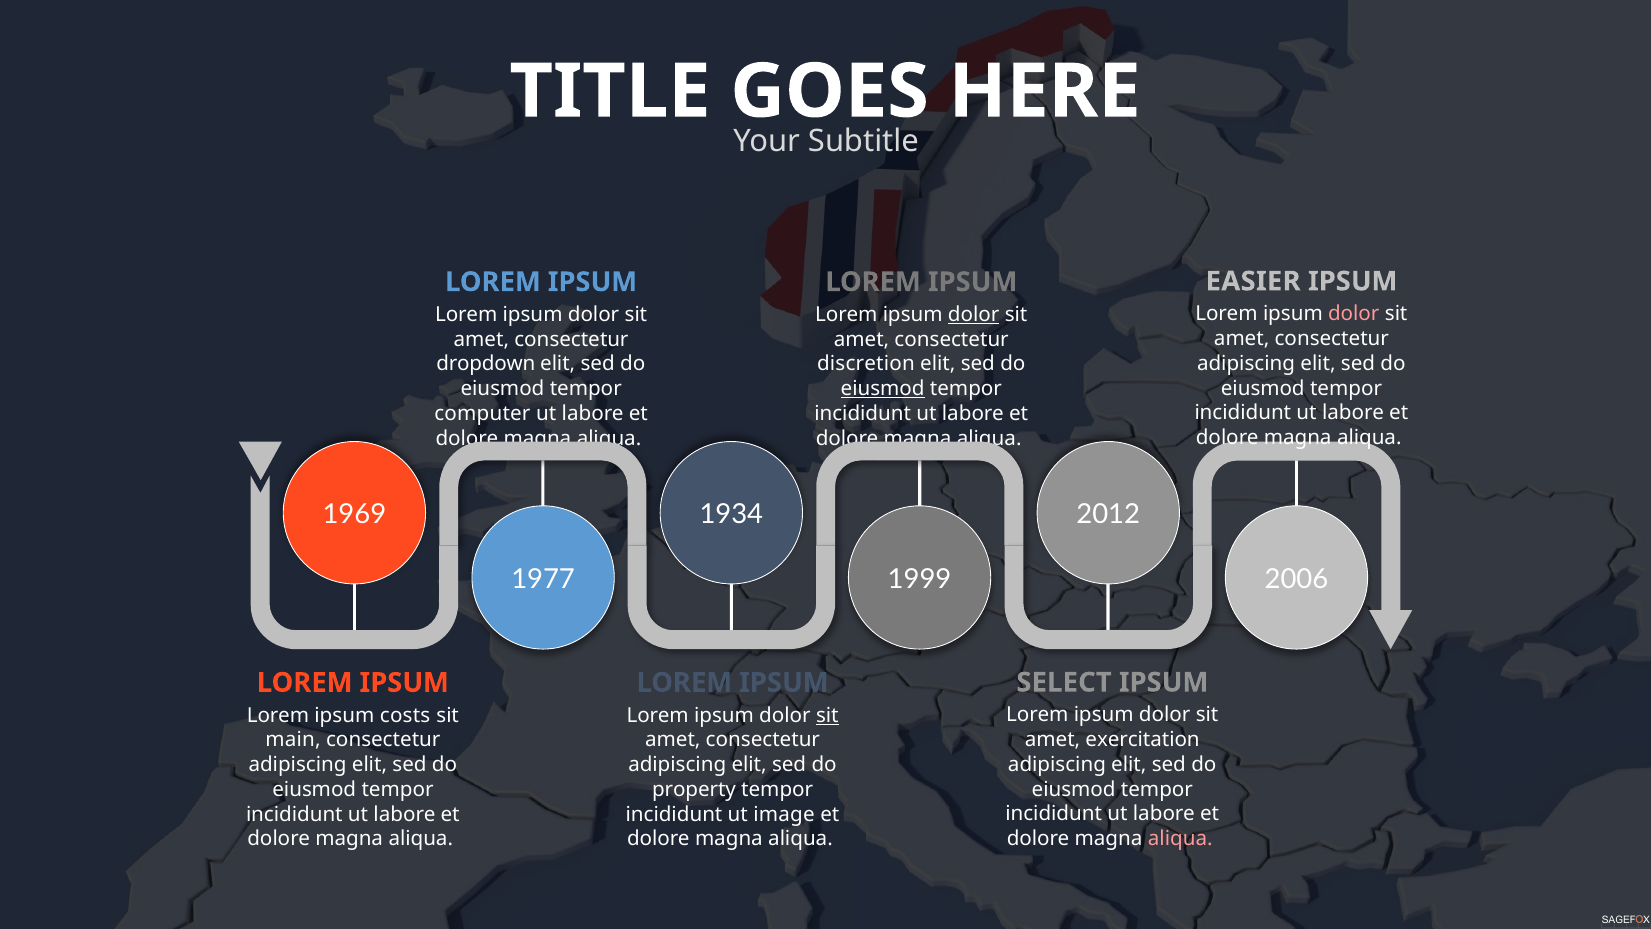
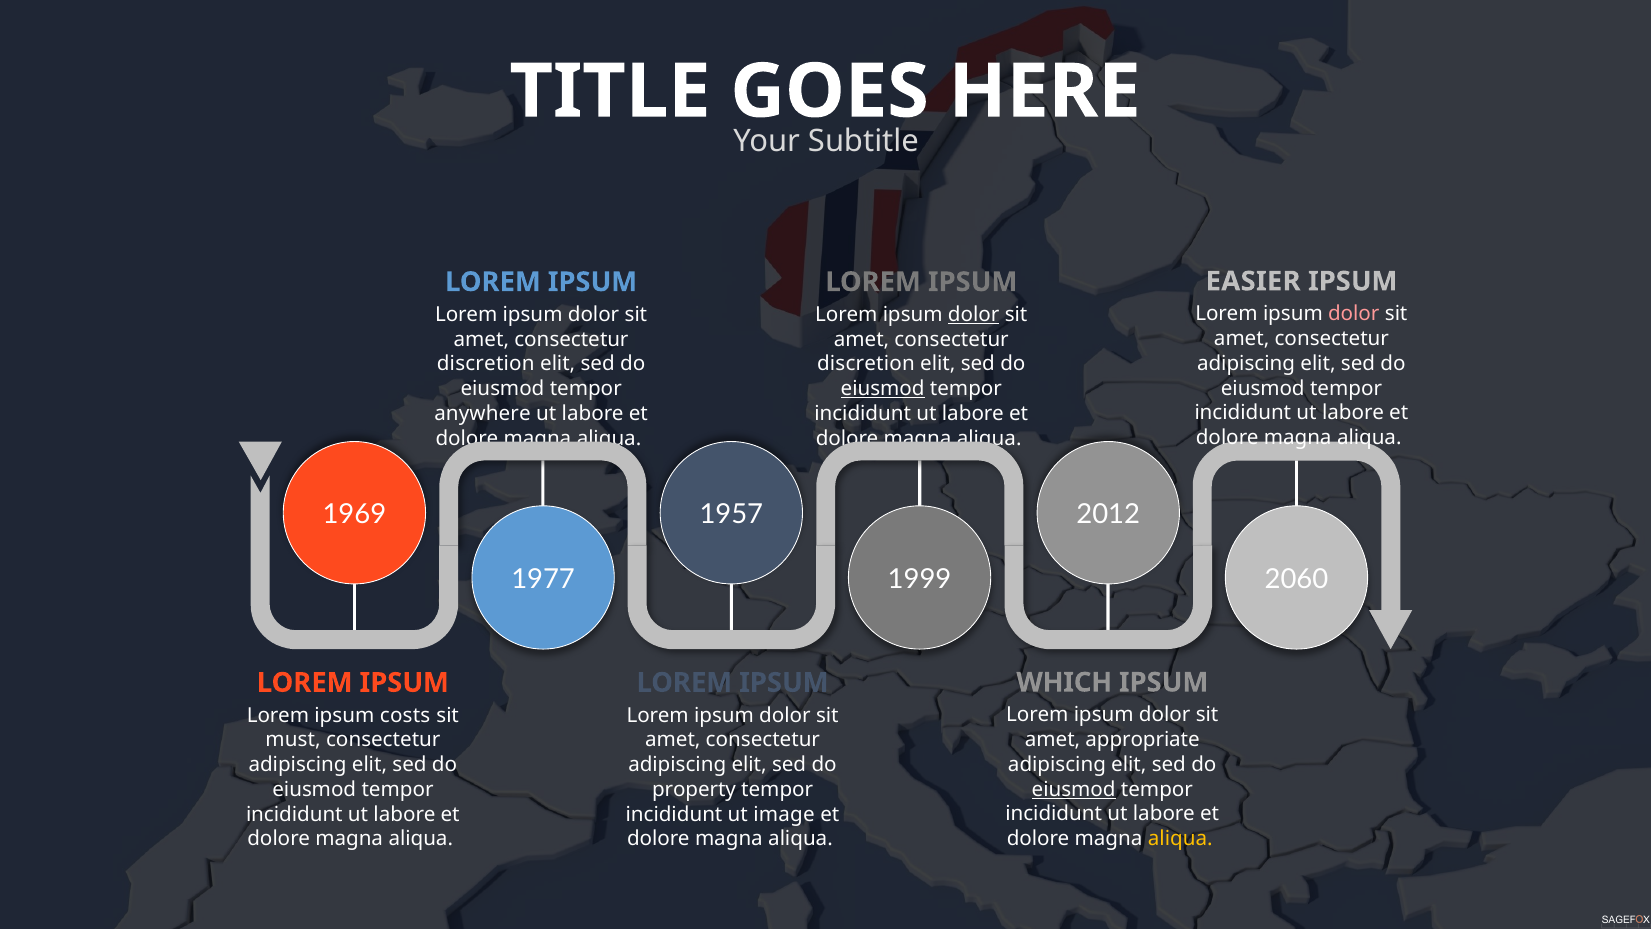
dropdown at (486, 364): dropdown -> discretion
computer: computer -> anywhere
1934: 1934 -> 1957
2006: 2006 -> 2060
SELECT: SELECT -> WHICH
sit at (827, 715) underline: present -> none
exercitation: exercitation -> appropriate
main: main -> must
eiusmod at (1074, 789) underline: none -> present
aliqua at (1180, 839) colour: pink -> yellow
